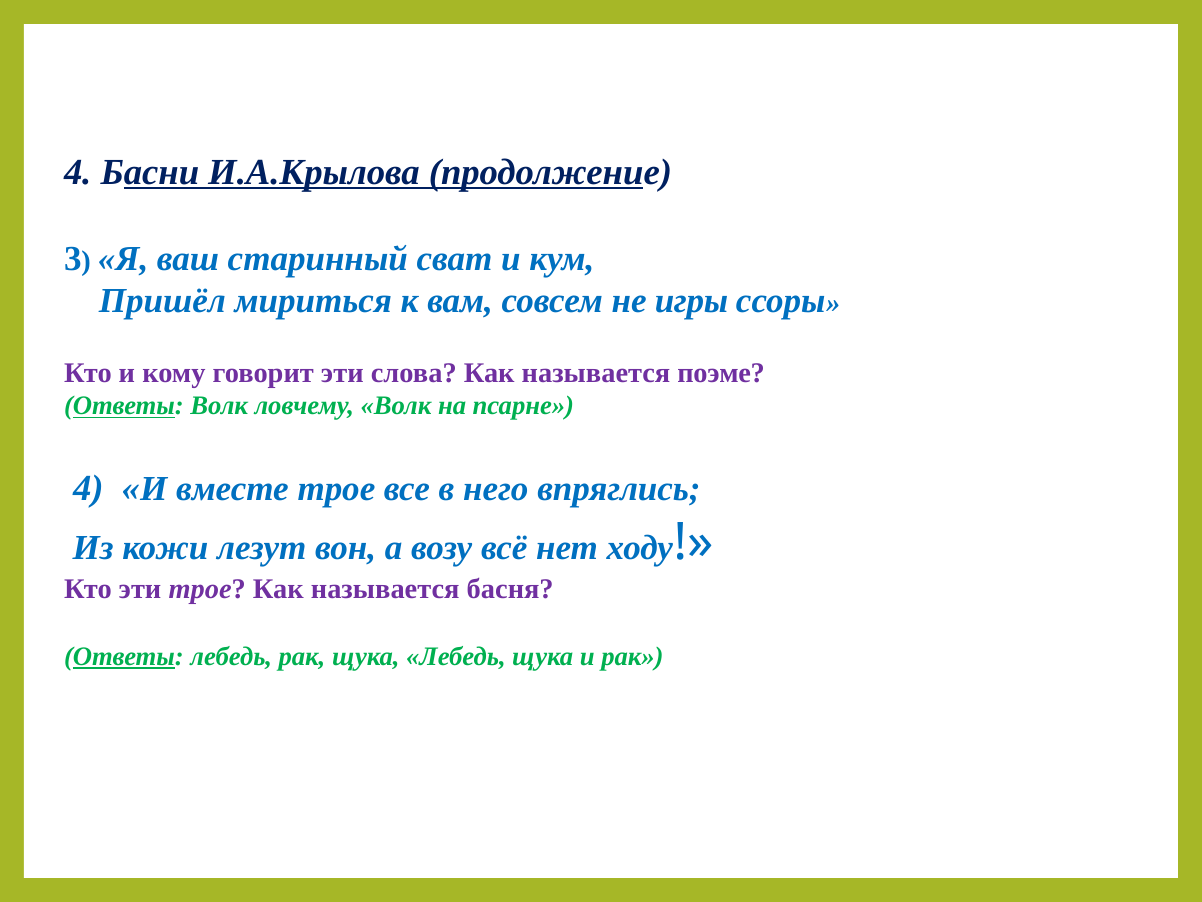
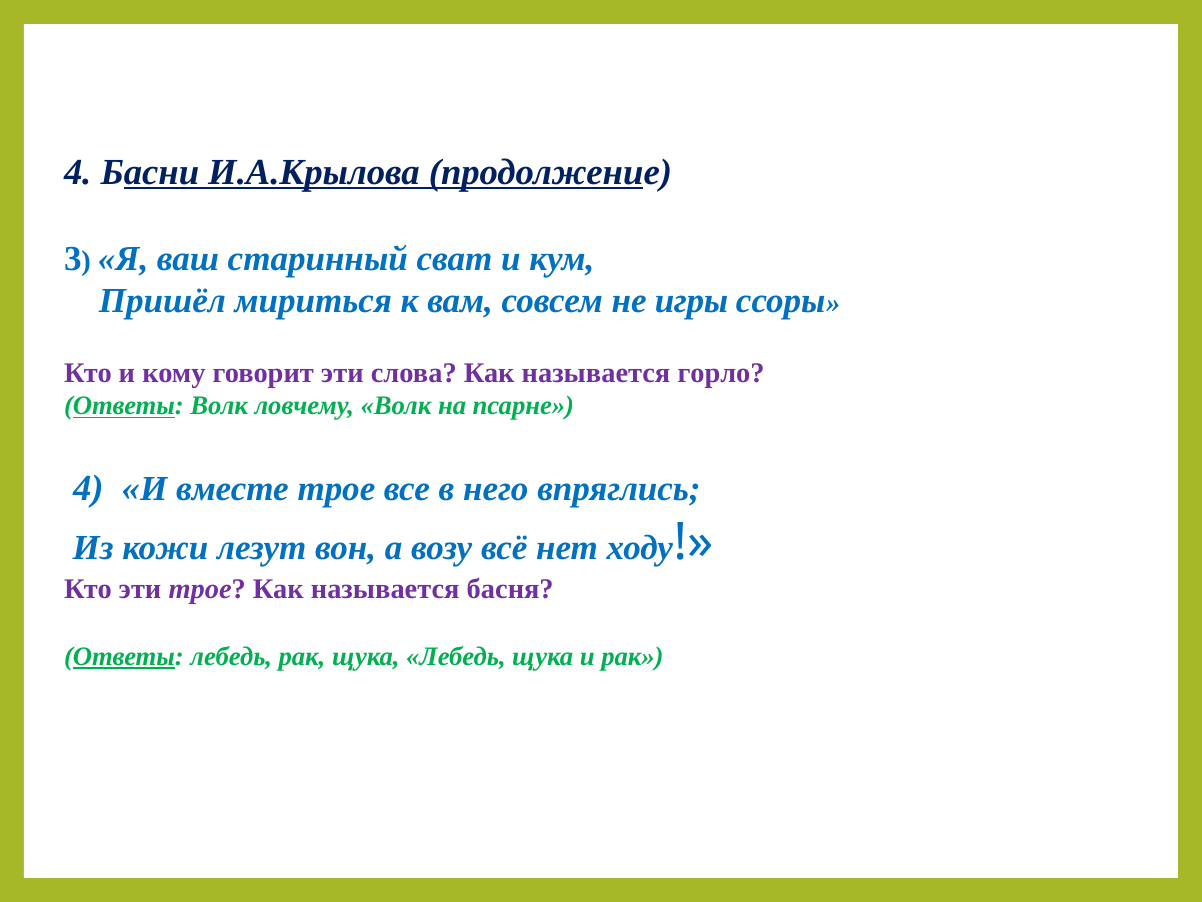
поэме: поэме -> горло
